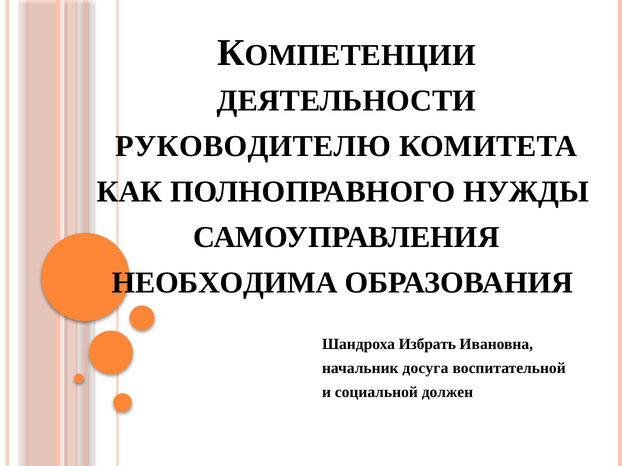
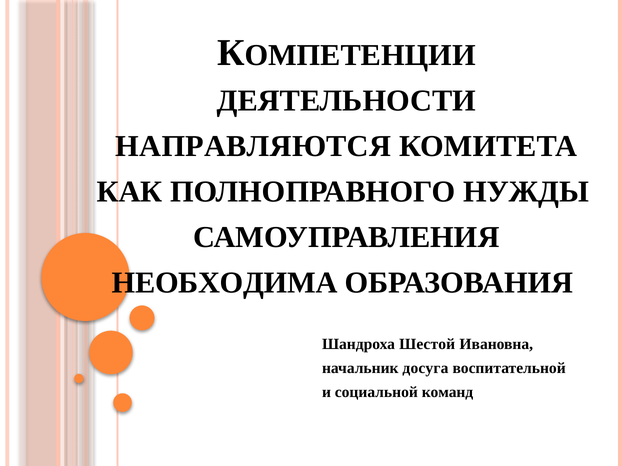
РУКОВОДИТЕЛЮ: РУКОВОДИТЕЛЮ -> НАПРАВЛЯЮТСЯ
Избрать: Избрать -> Шестой
должен: должен -> команд
